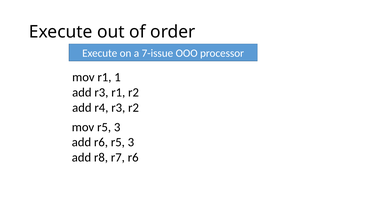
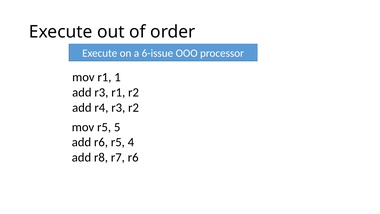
7-issue: 7-issue -> 6-issue
mov r5 3: 3 -> 5
r6 r5 3: 3 -> 4
